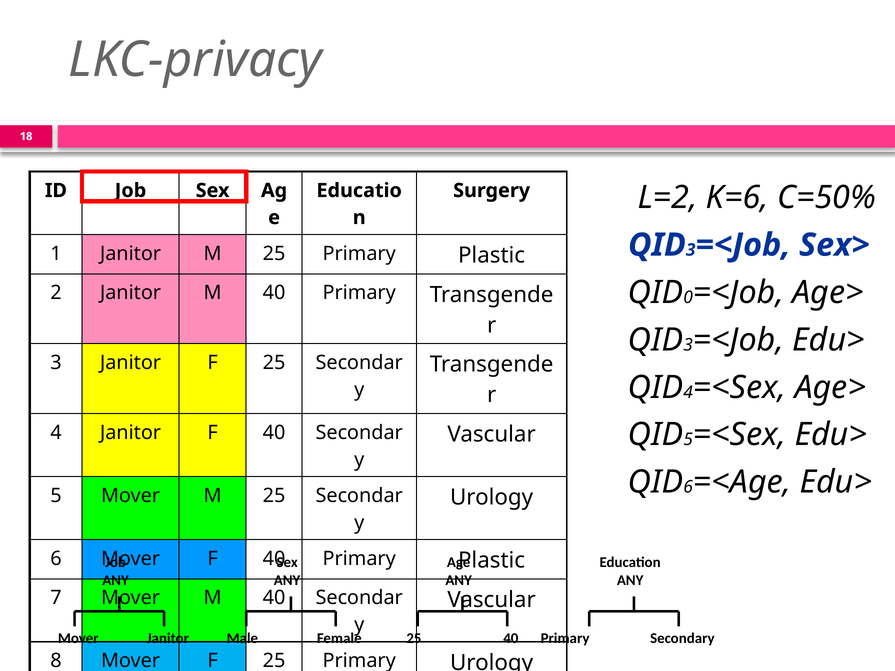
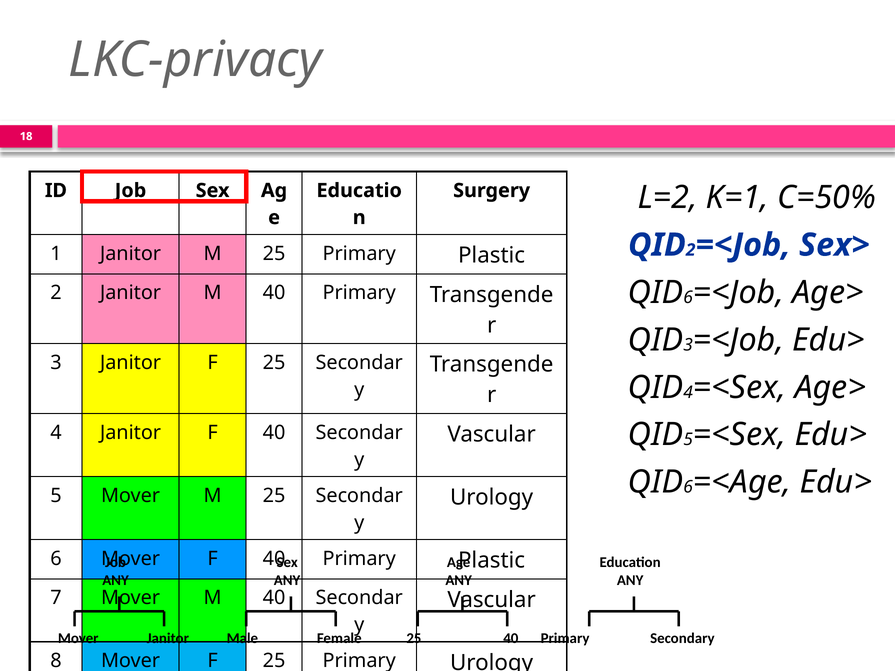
K=6: K=6 -> K=1
3 at (691, 250): 3 -> 2
0 at (688, 297): 0 -> 6
